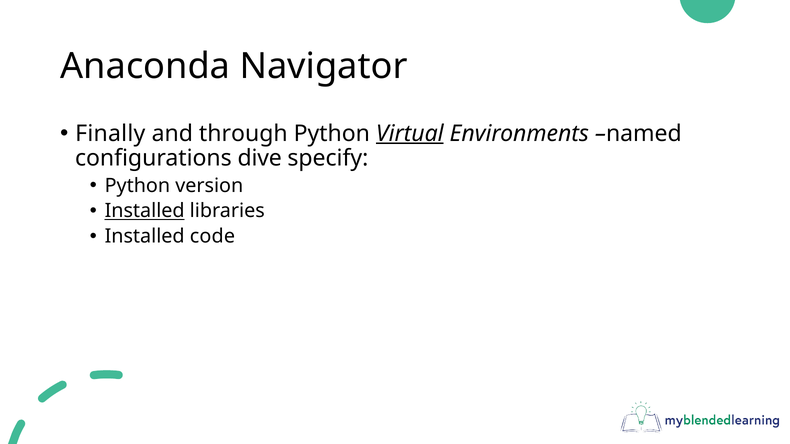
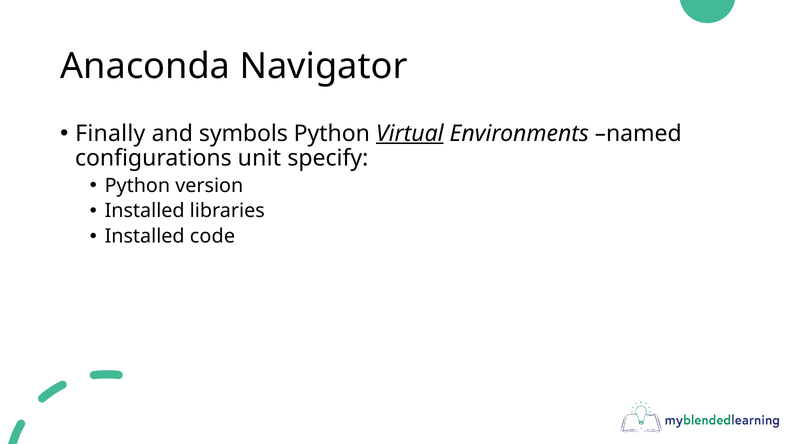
through: through -> symbols
dive: dive -> unit
Installed at (145, 211) underline: present -> none
